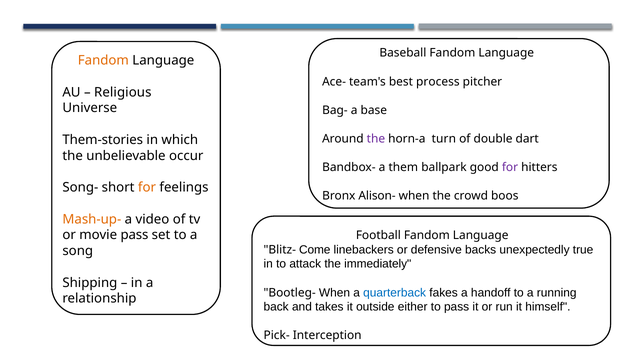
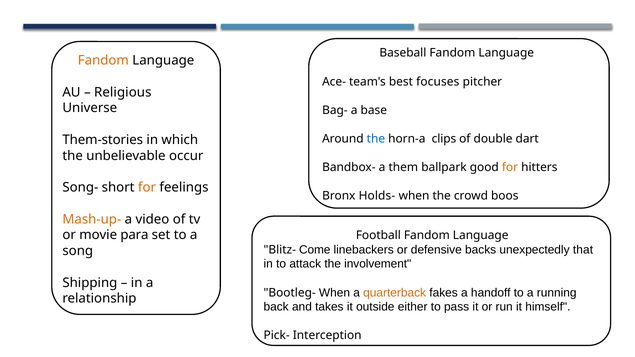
process: process -> focuses
the at (376, 139) colour: purple -> blue
turn: turn -> clips
for at (510, 167) colour: purple -> orange
Alison-: Alison- -> Holds-
movie pass: pass -> para
true: true -> that
immediately: immediately -> involvement
quarterback colour: blue -> orange
